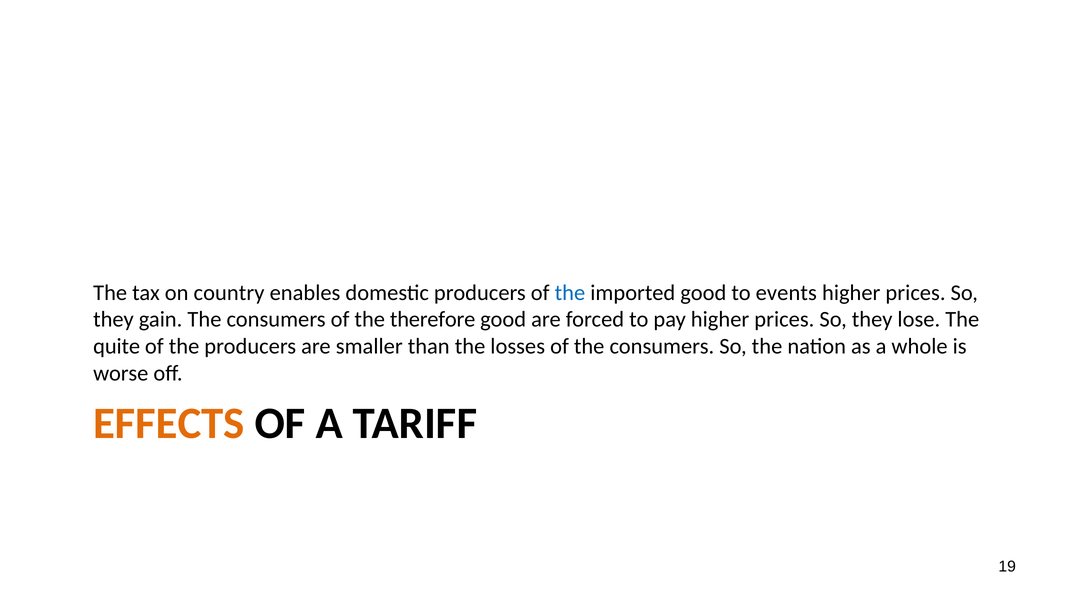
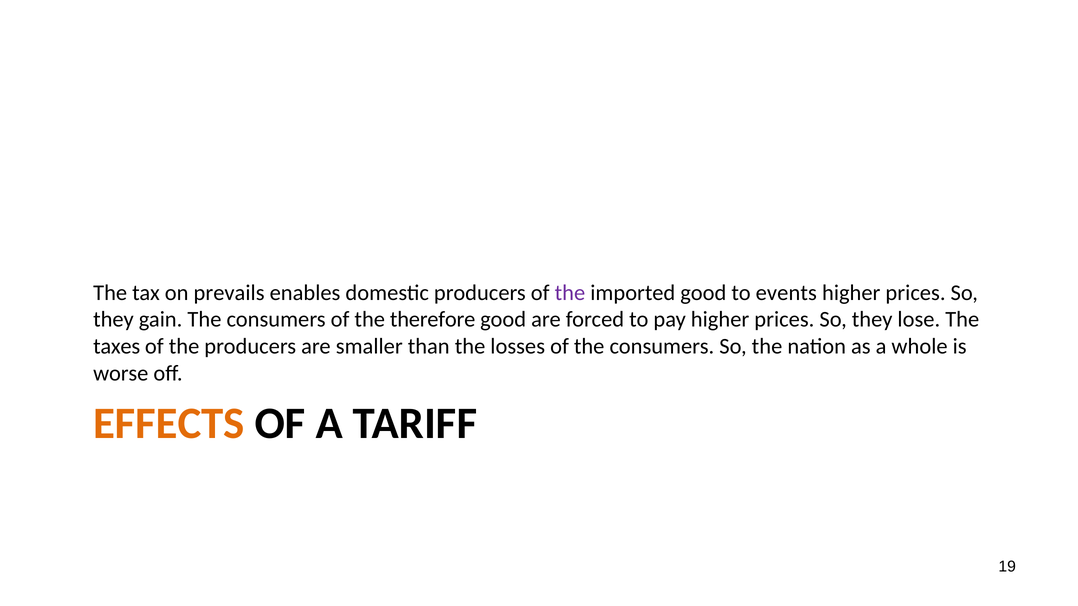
country: country -> prevails
the at (570, 293) colour: blue -> purple
quite: quite -> taxes
